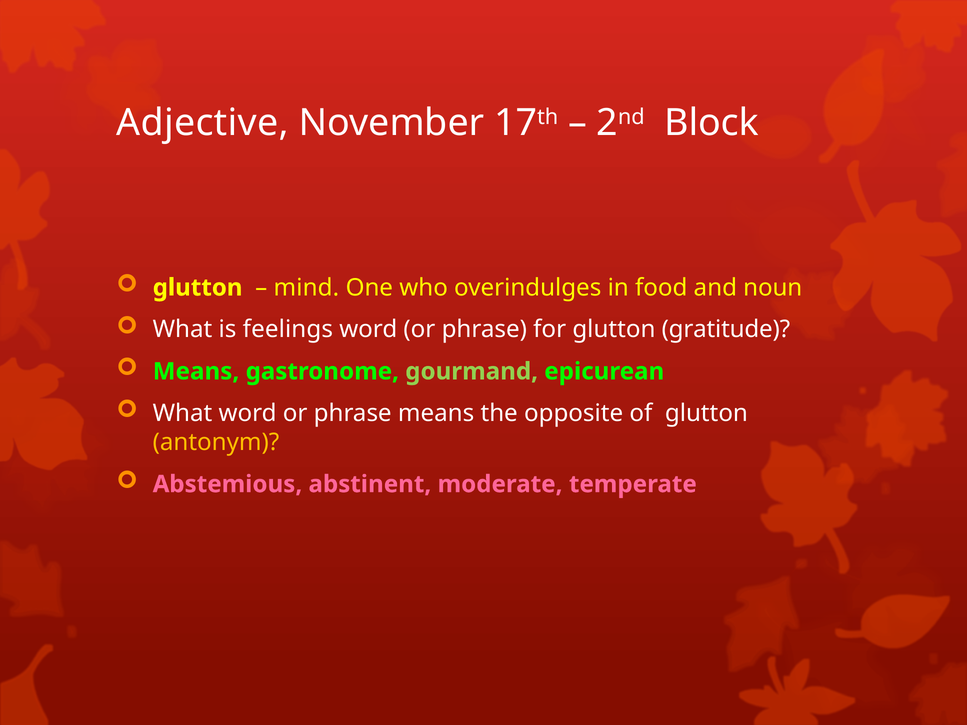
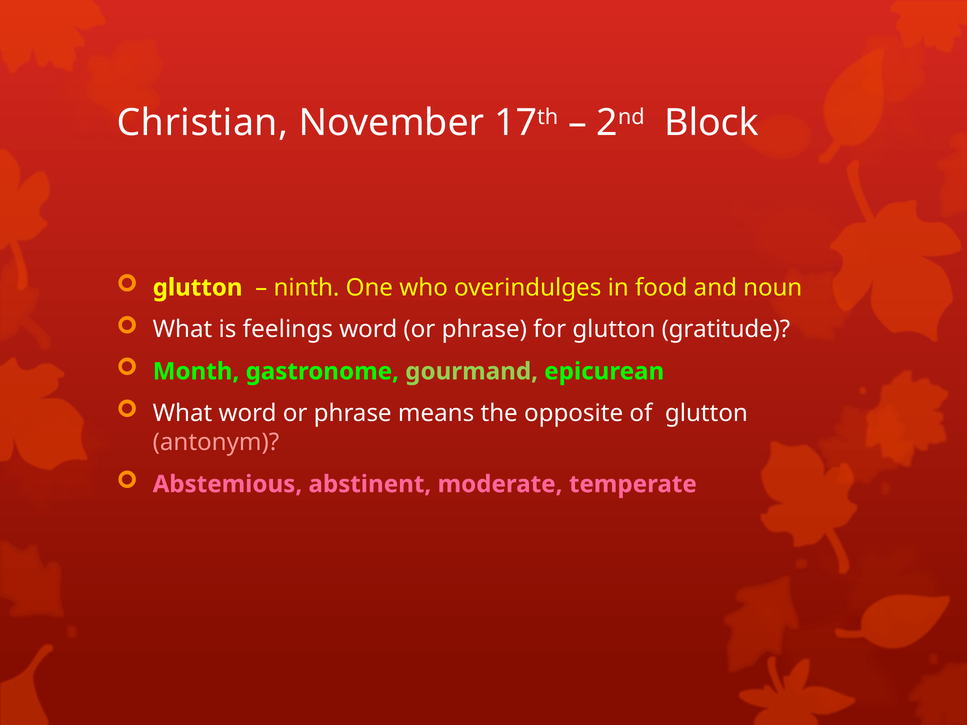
Adjective: Adjective -> Christian
mind: mind -> ninth
Means at (196, 372): Means -> Month
antonym colour: yellow -> pink
